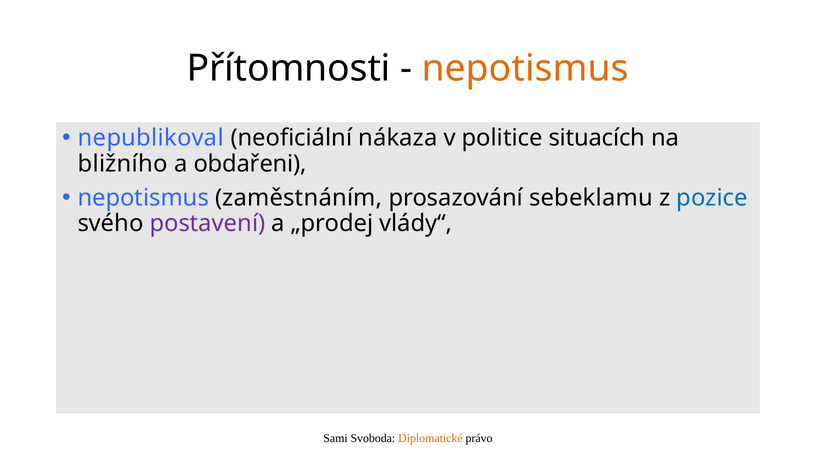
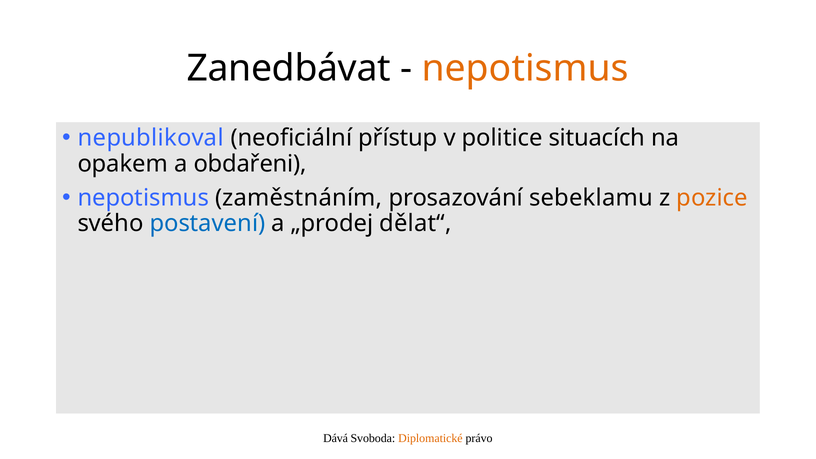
Přítomnosti: Přítomnosti -> Zanedbávat
nákaza: nákaza -> přístup
bližního: bližního -> opakem
pozice colour: blue -> orange
postavení colour: purple -> blue
vlády“: vlády“ -> dělat“
Sami: Sami -> Dává
